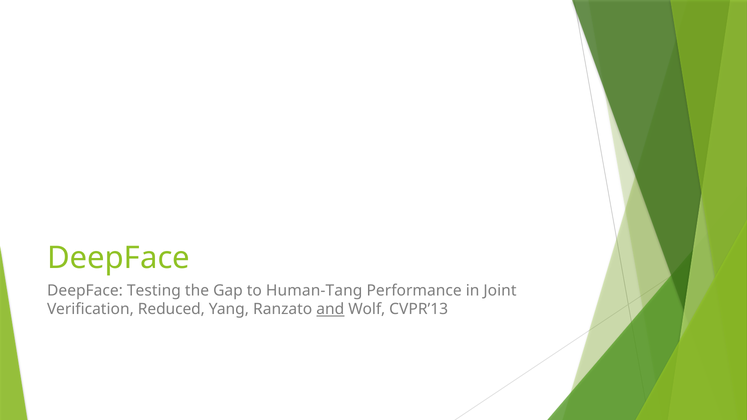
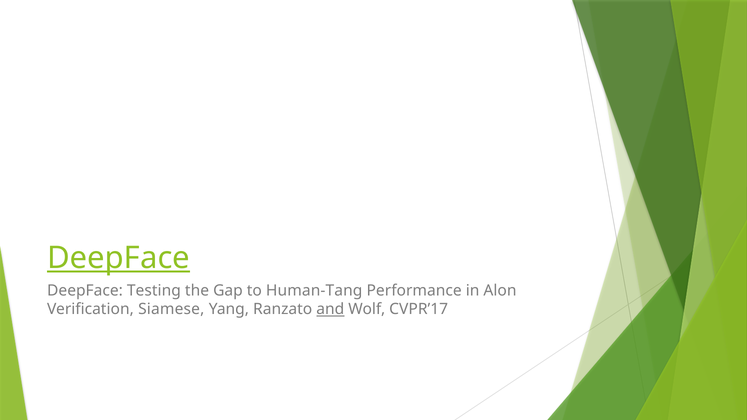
DeepFace at (119, 258) underline: none -> present
Joint: Joint -> Alon
Reduced: Reduced -> Siamese
CVPR’13: CVPR’13 -> CVPR’17
